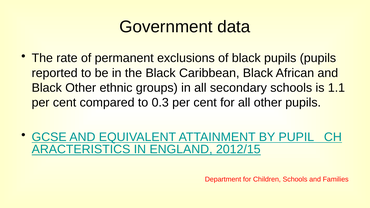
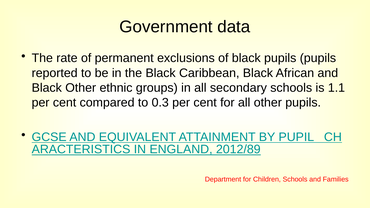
2012/15: 2012/15 -> 2012/89
